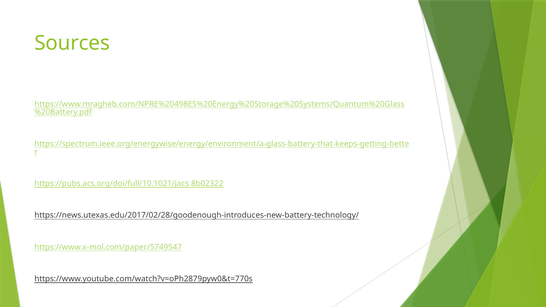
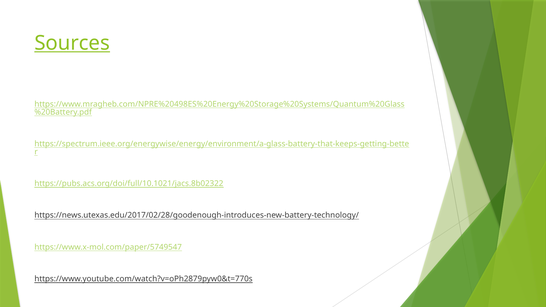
Sources underline: none -> present
